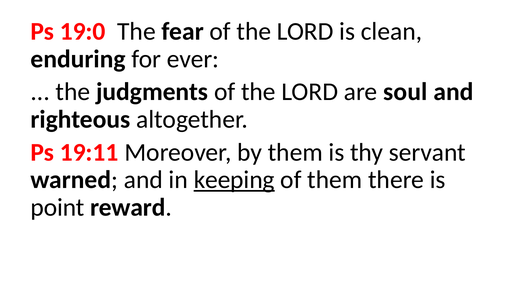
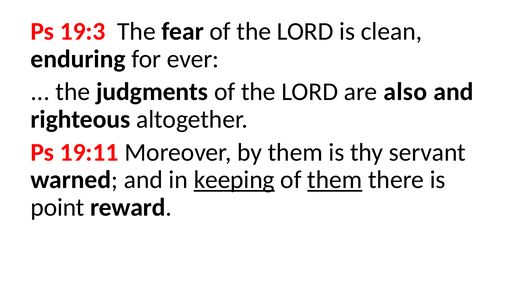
19:0: 19:0 -> 19:3
soul: soul -> also
them at (335, 180) underline: none -> present
